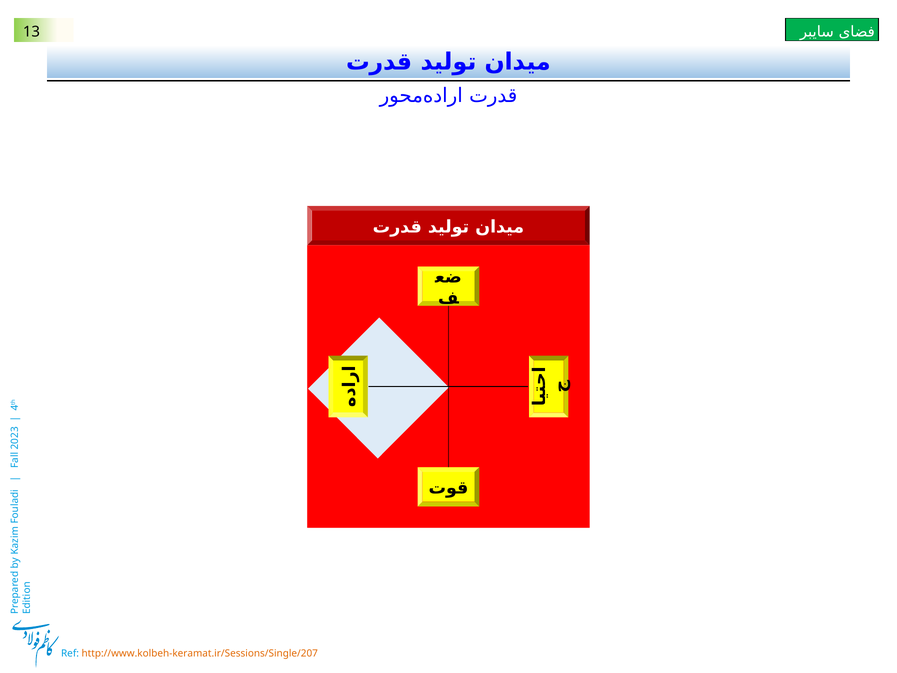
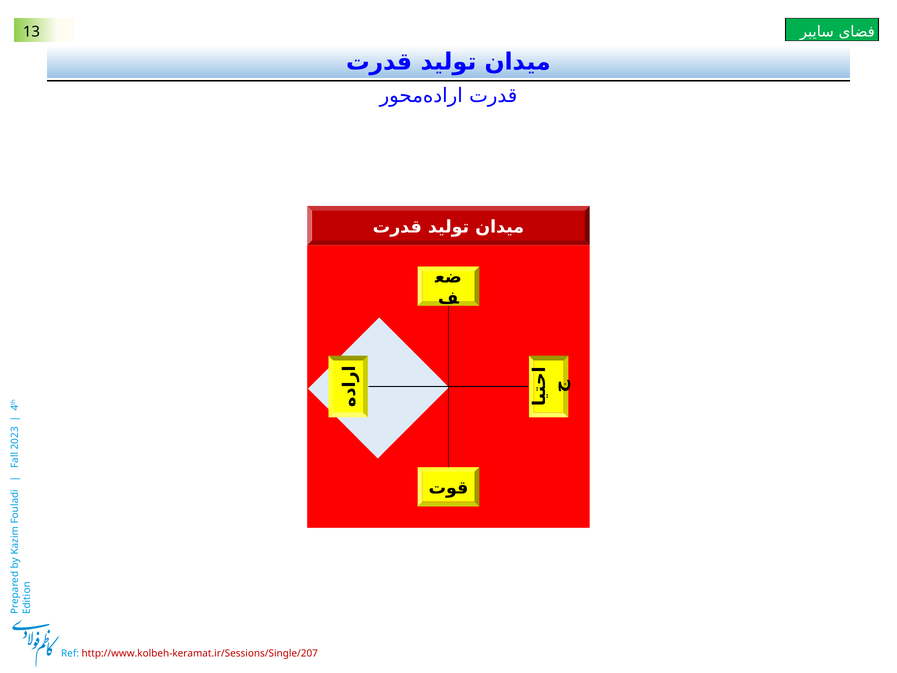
http://www.kolbeh-keramat.ir/Sessions/Single/207 colour: orange -> red
